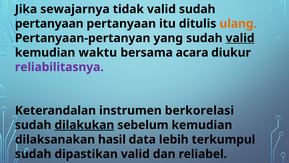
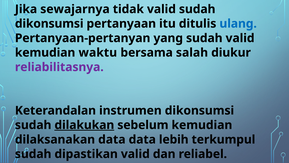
pertanyaan at (49, 24): pertanyaan -> dikonsumsi
ulang colour: orange -> blue
valid at (240, 38) underline: present -> none
acara: acara -> salah
instrumen berkorelasi: berkorelasi -> dikonsumsi
dilaksanakan hasil: hasil -> data
